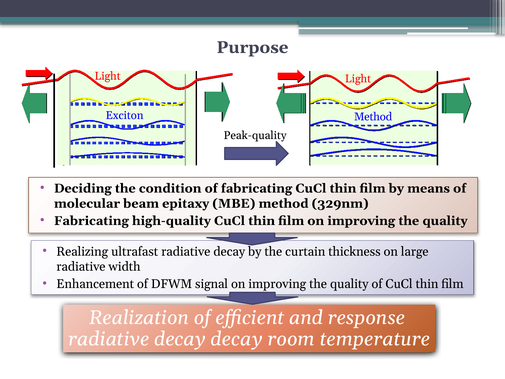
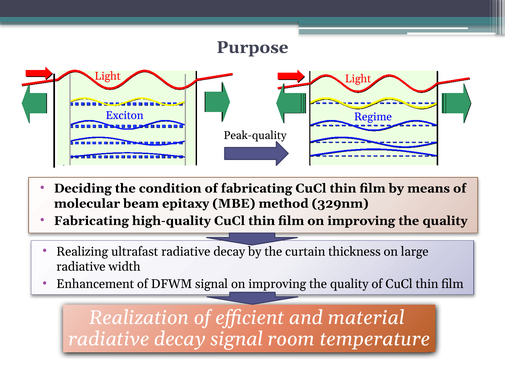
Method at (373, 117): Method -> Regime
response: response -> material
decay decay: decay -> signal
